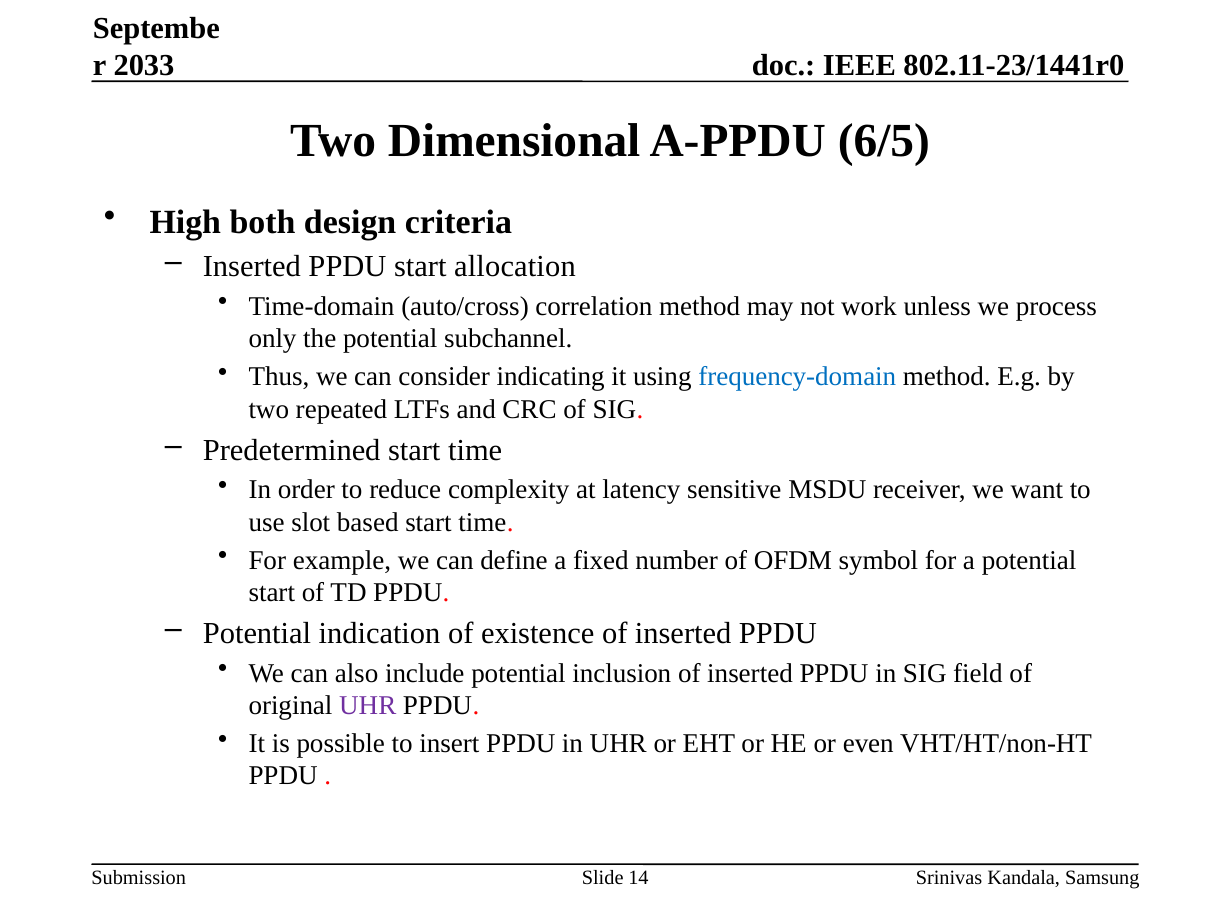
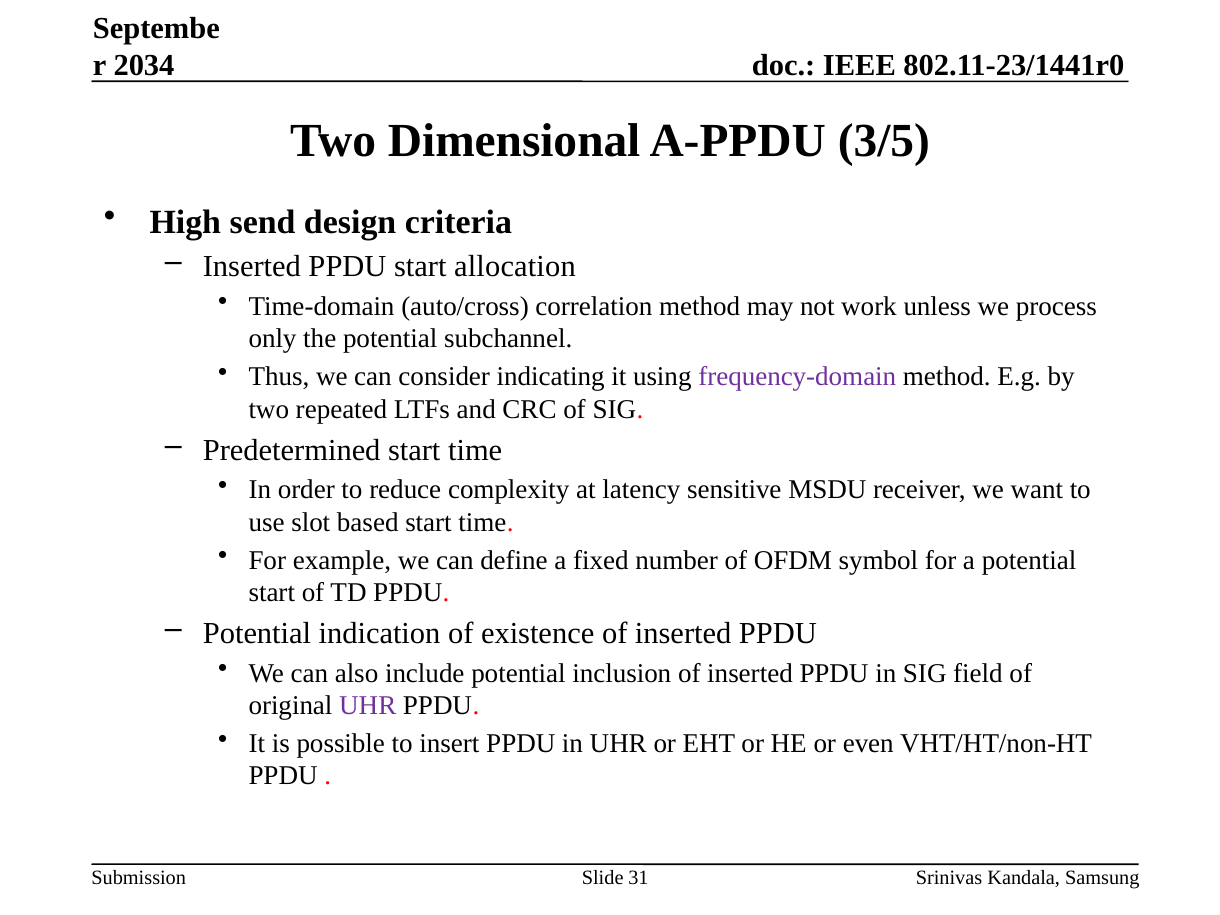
2033: 2033 -> 2034
6/5: 6/5 -> 3/5
both: both -> send
frequency-domain colour: blue -> purple
14: 14 -> 31
